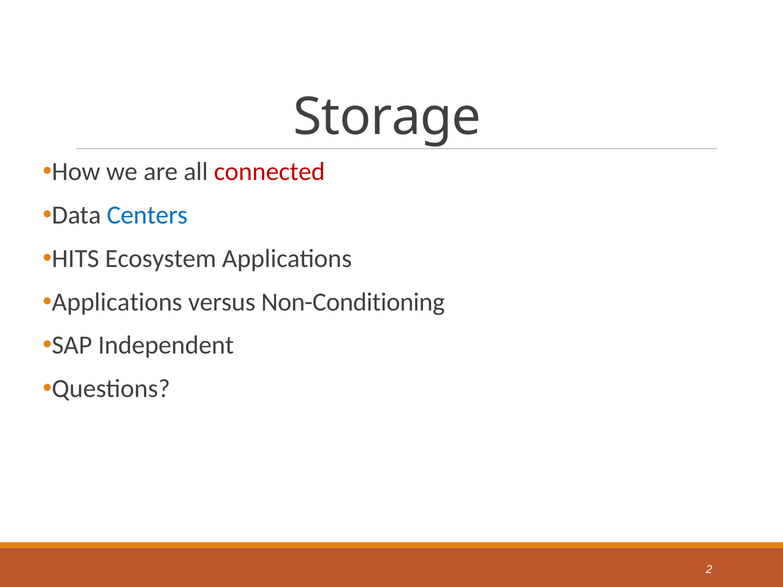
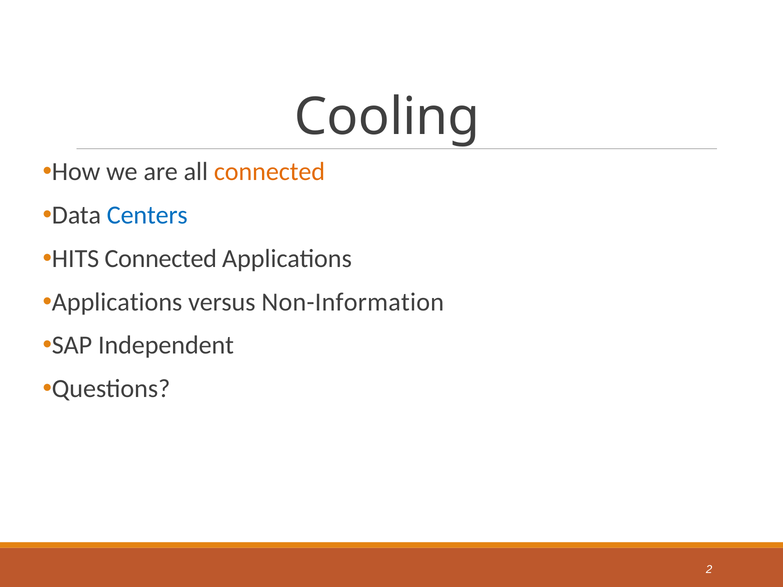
Storage: Storage -> Cooling
connected at (269, 172) colour: red -> orange
HITS Ecosystem: Ecosystem -> Connected
Non-Conditioning: Non-Conditioning -> Non-Information
